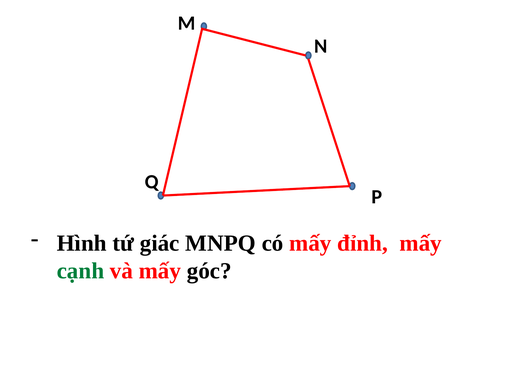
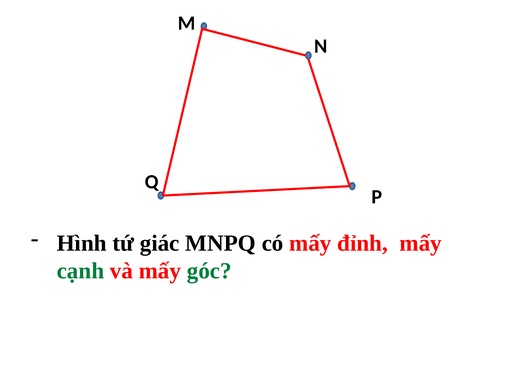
góc colour: black -> green
